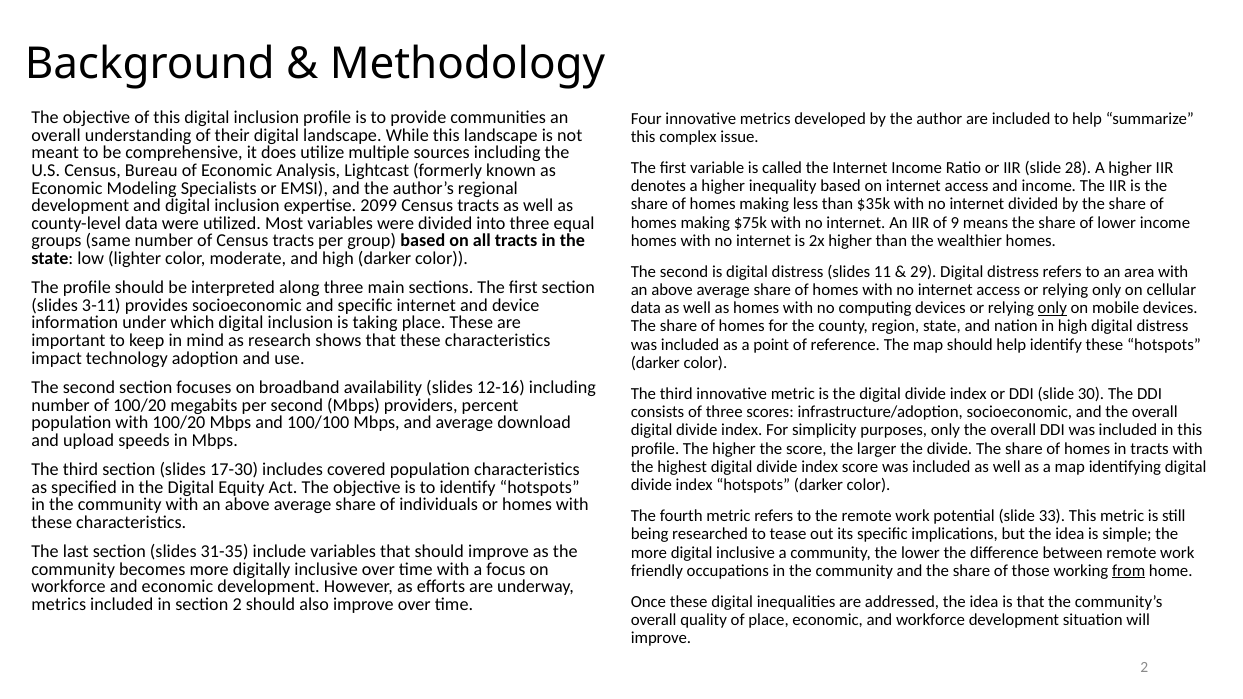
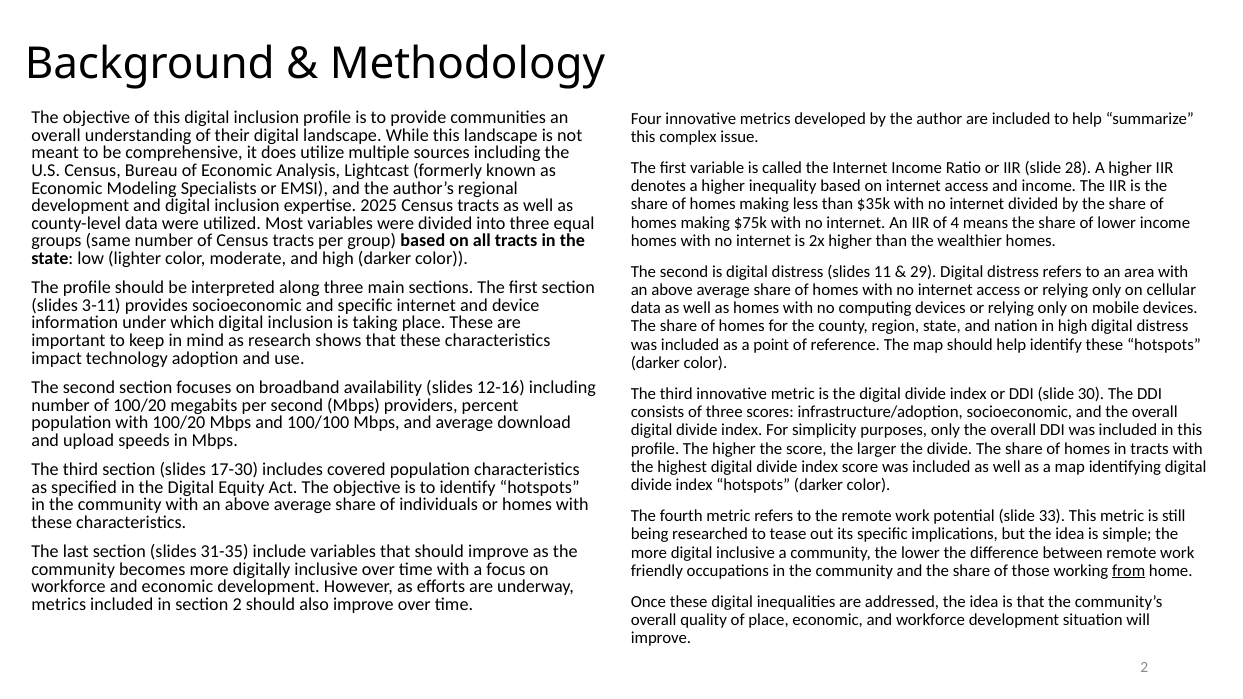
2099: 2099 -> 2025
9: 9 -> 4
only at (1052, 308) underline: present -> none
